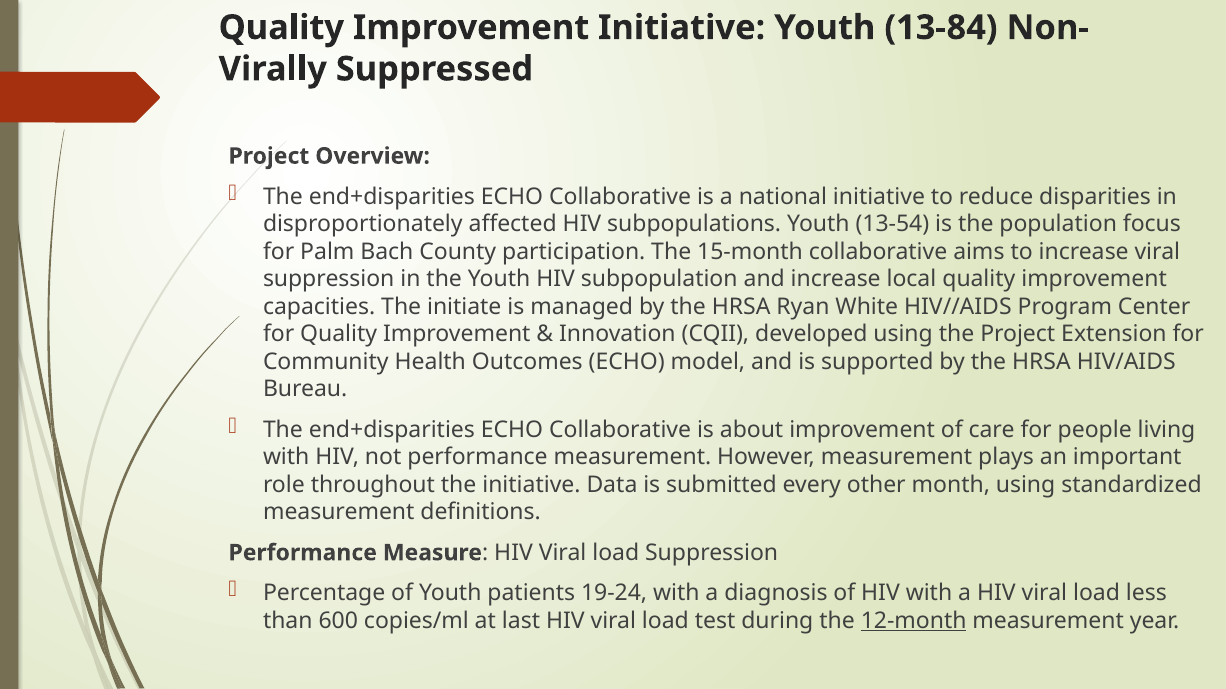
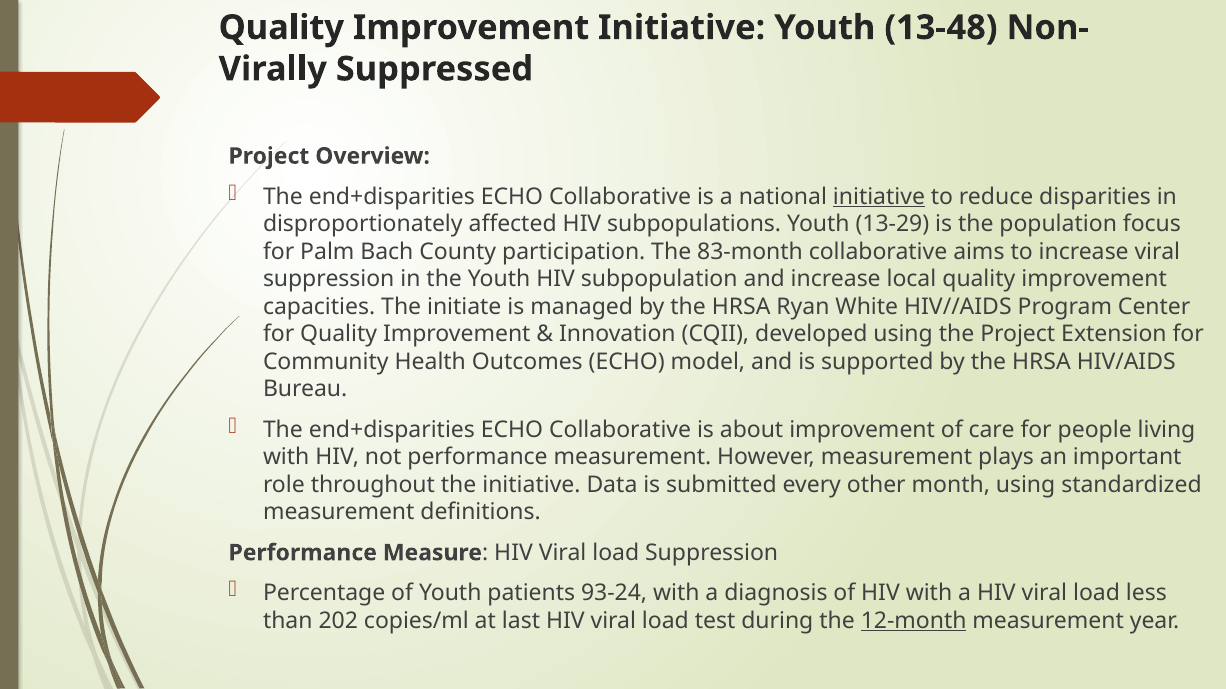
13-84: 13-84 -> 13-48
initiative at (879, 197) underline: none -> present
13-54: 13-54 -> 13-29
15-month: 15-month -> 83-month
19-24: 19-24 -> 93-24
600: 600 -> 202
